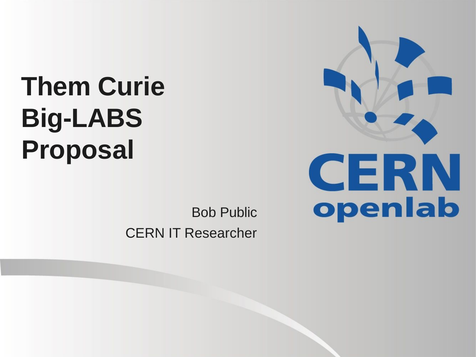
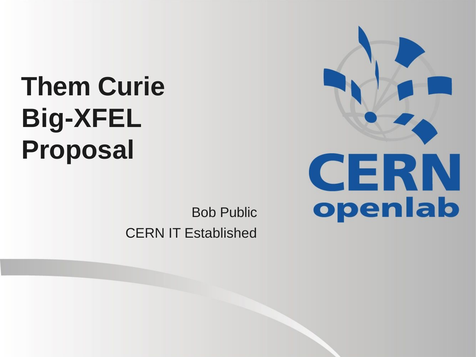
Big-LABS: Big-LABS -> Big-XFEL
Researcher: Researcher -> Established
